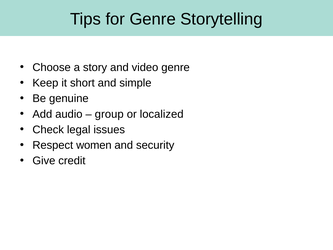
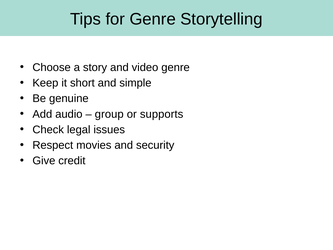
localized: localized -> supports
women: women -> movies
